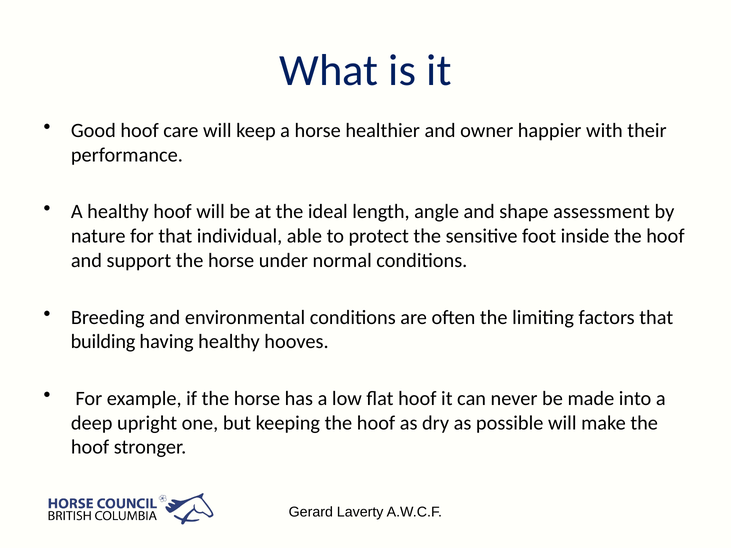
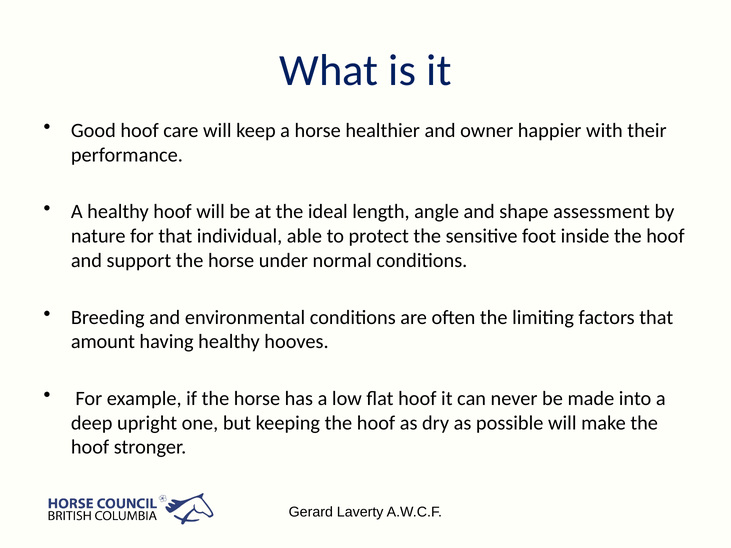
building: building -> amount
